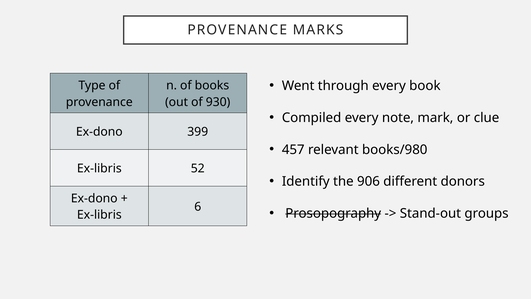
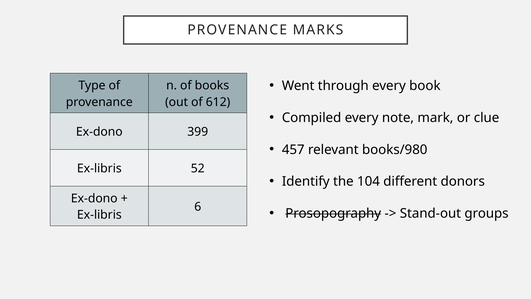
930: 930 -> 612
906: 906 -> 104
